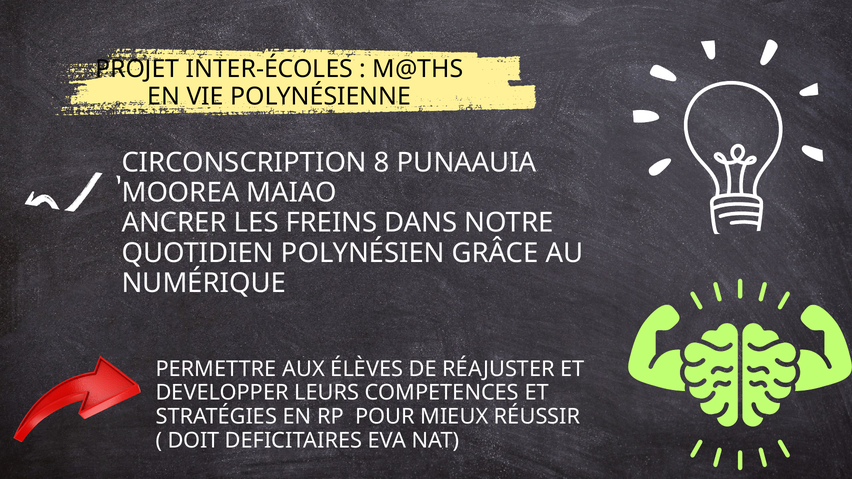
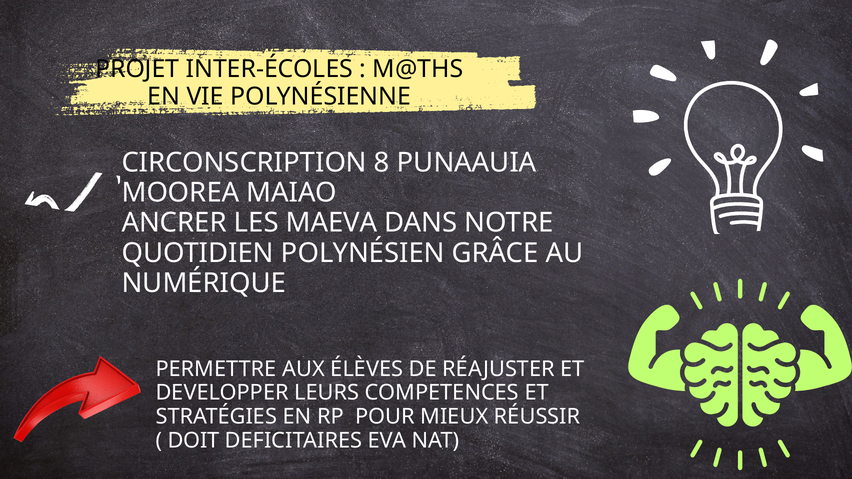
FREINS: FREINS -> MAEVA
